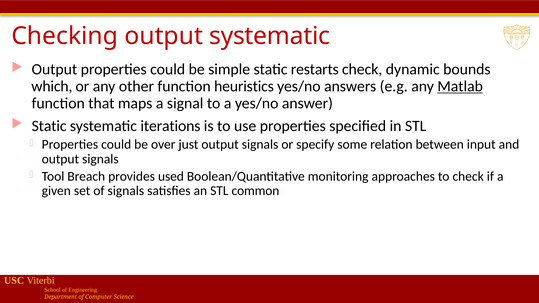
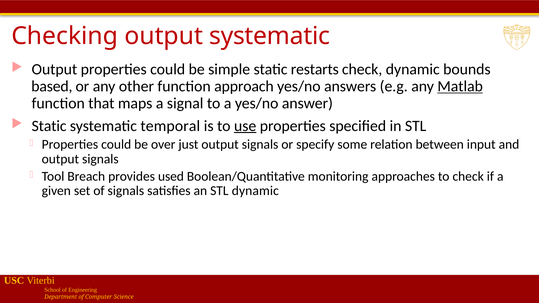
which: which -> based
heuristics: heuristics -> approach
iterations: iterations -> temporal
use underline: none -> present
STL common: common -> dynamic
